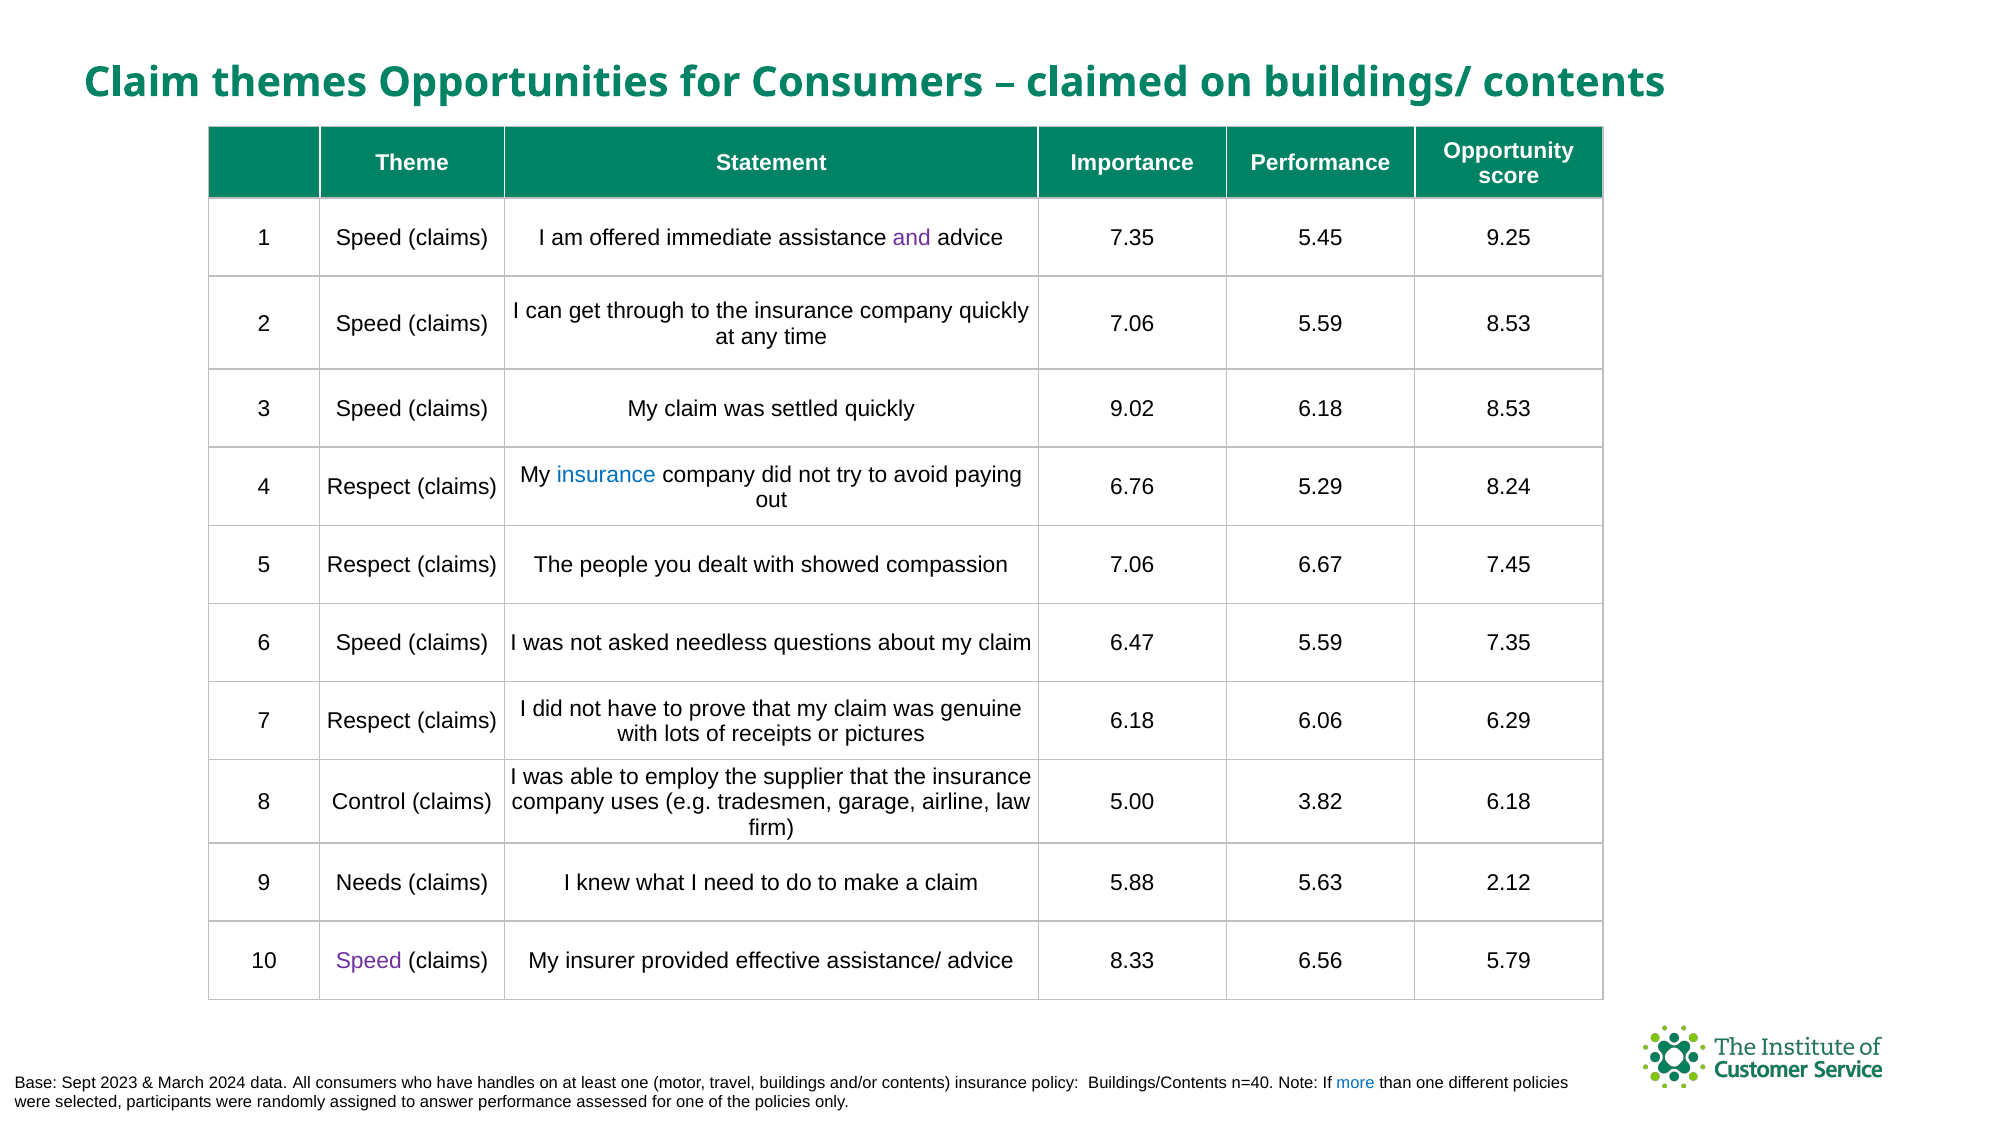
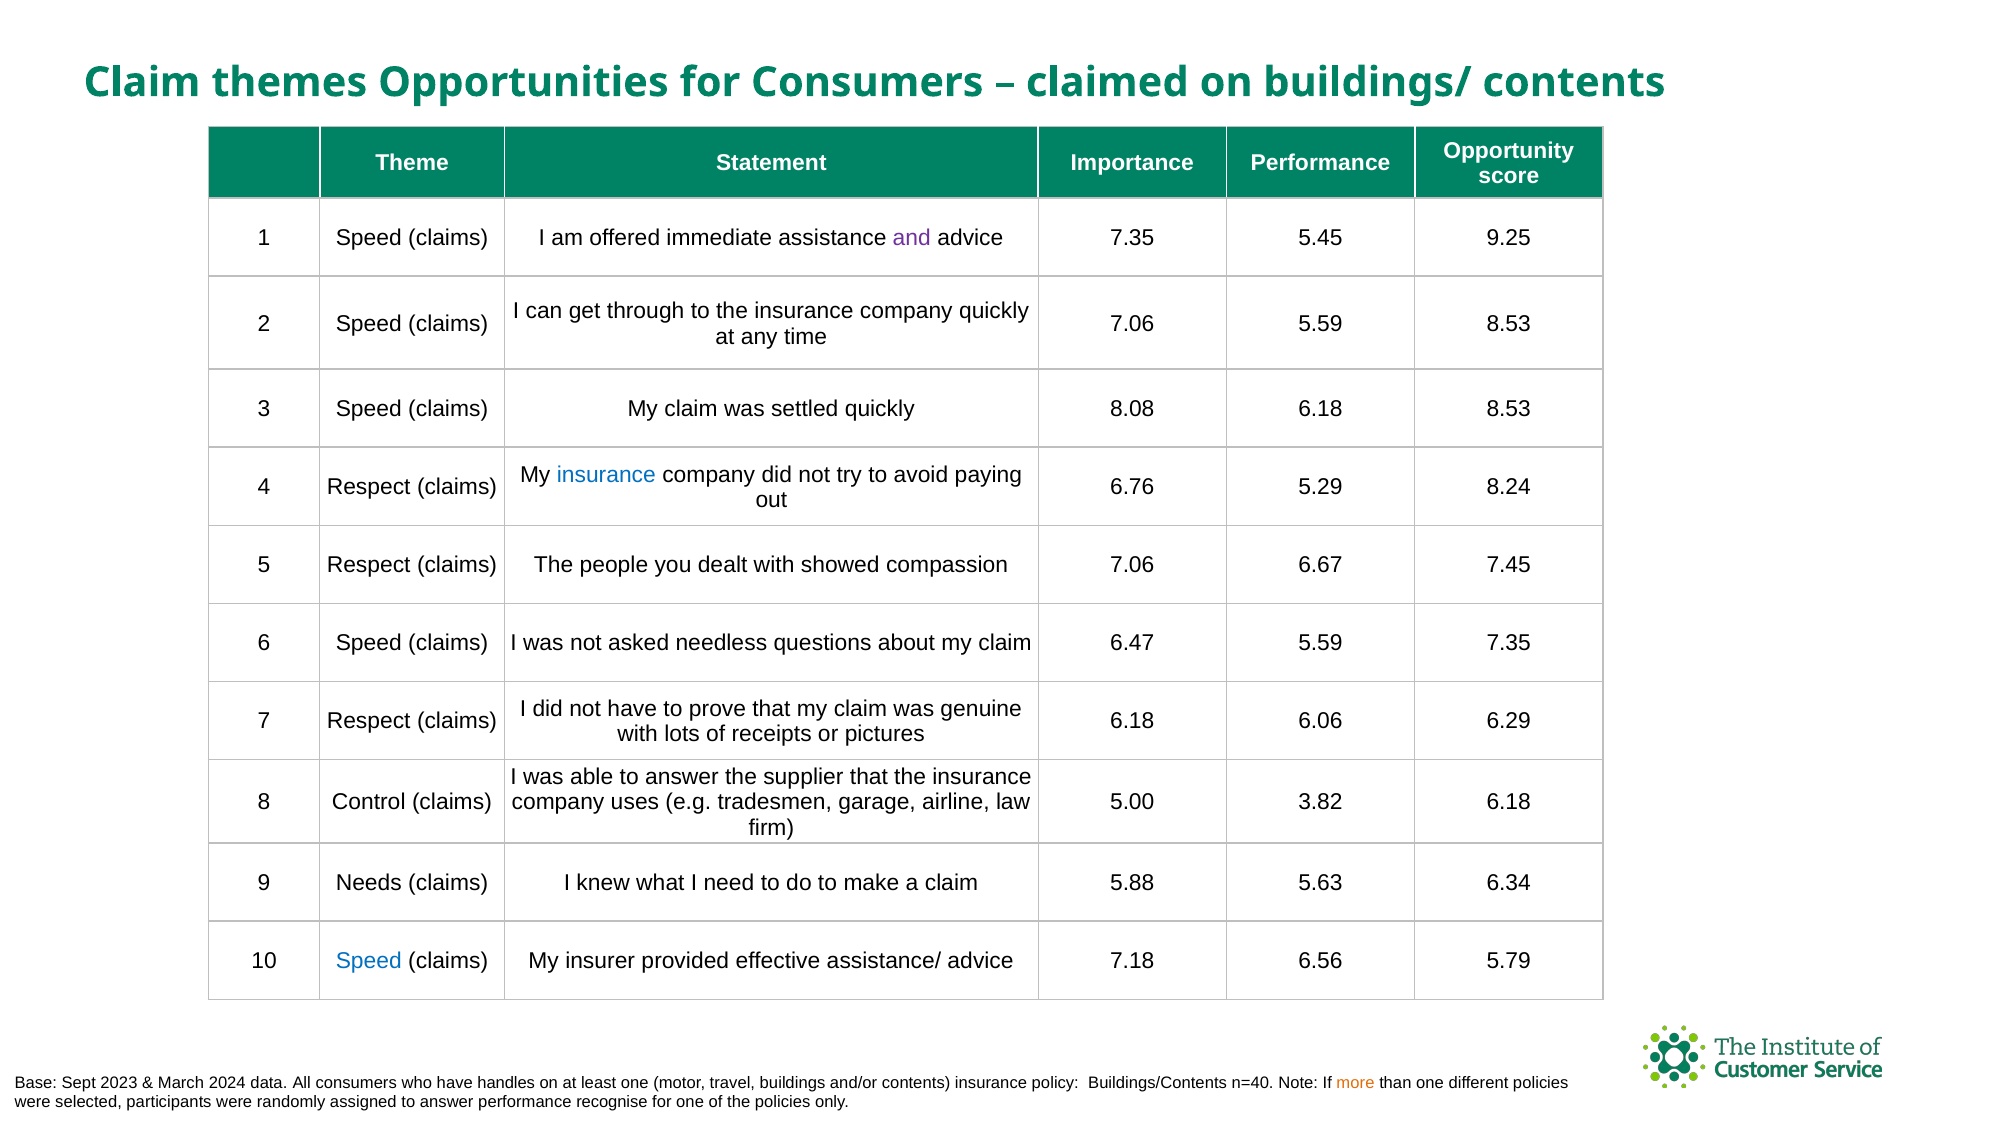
9.02: 9.02 -> 8.08
able to employ: employ -> answer
2.12: 2.12 -> 6.34
Speed at (369, 961) colour: purple -> blue
8.33: 8.33 -> 7.18
more colour: blue -> orange
assessed: assessed -> recognise
